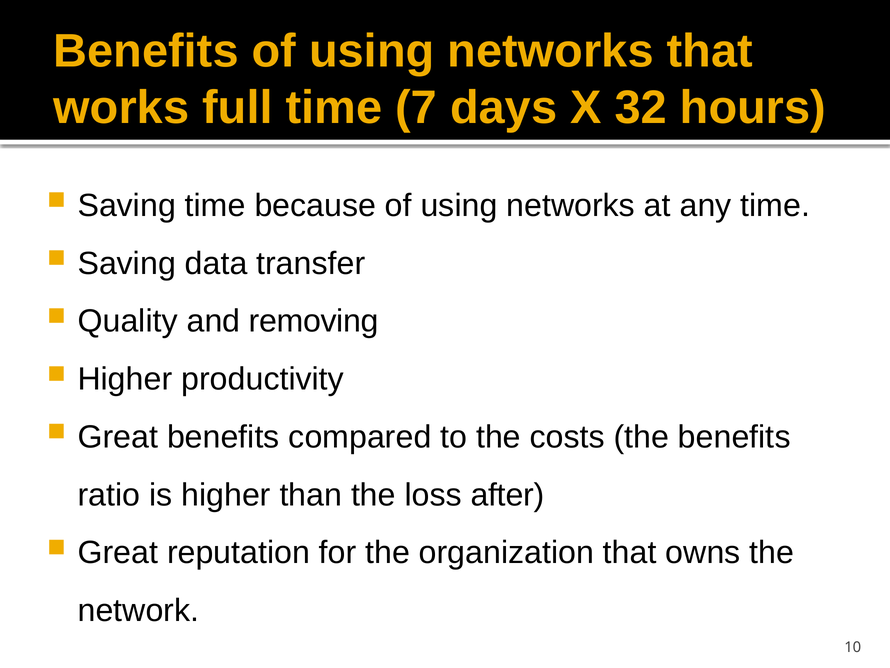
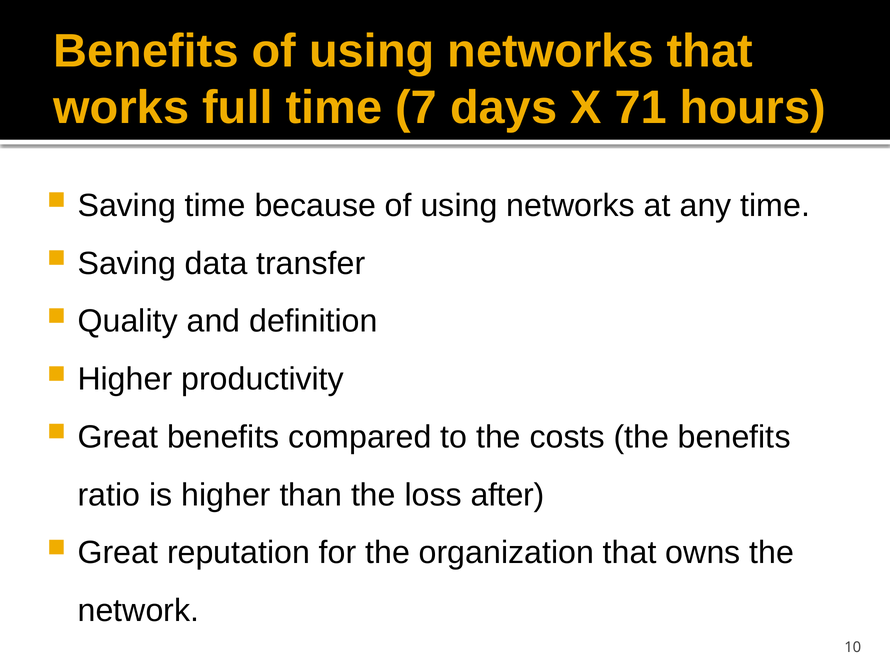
32: 32 -> 71
removing: removing -> definition
